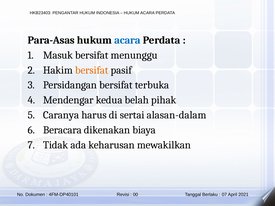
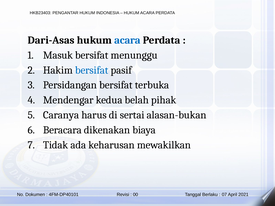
Para-Asas: Para-Asas -> Dari-Asas
bersifat at (92, 70) colour: orange -> blue
alasan-dalam: alasan-dalam -> alasan-bukan
